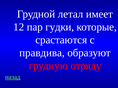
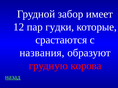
летал: летал -> забор
правдива: правдива -> названия
отряду: отряду -> корова
